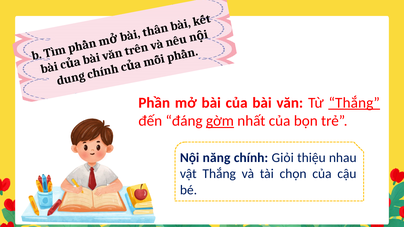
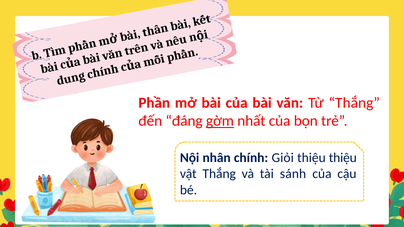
Thắng at (354, 103) underline: present -> none
năng: năng -> nhân
thiệu nhau: nhau -> thiệu
chọn: chọn -> sánh
